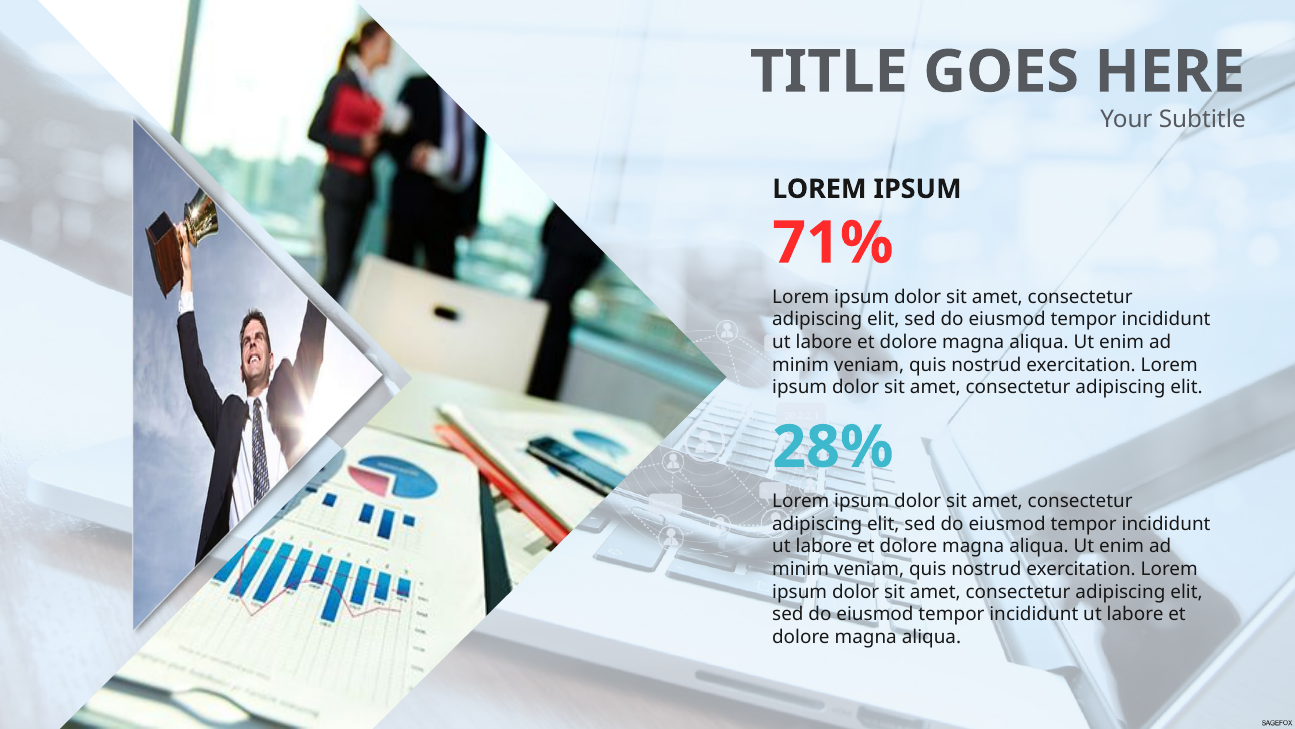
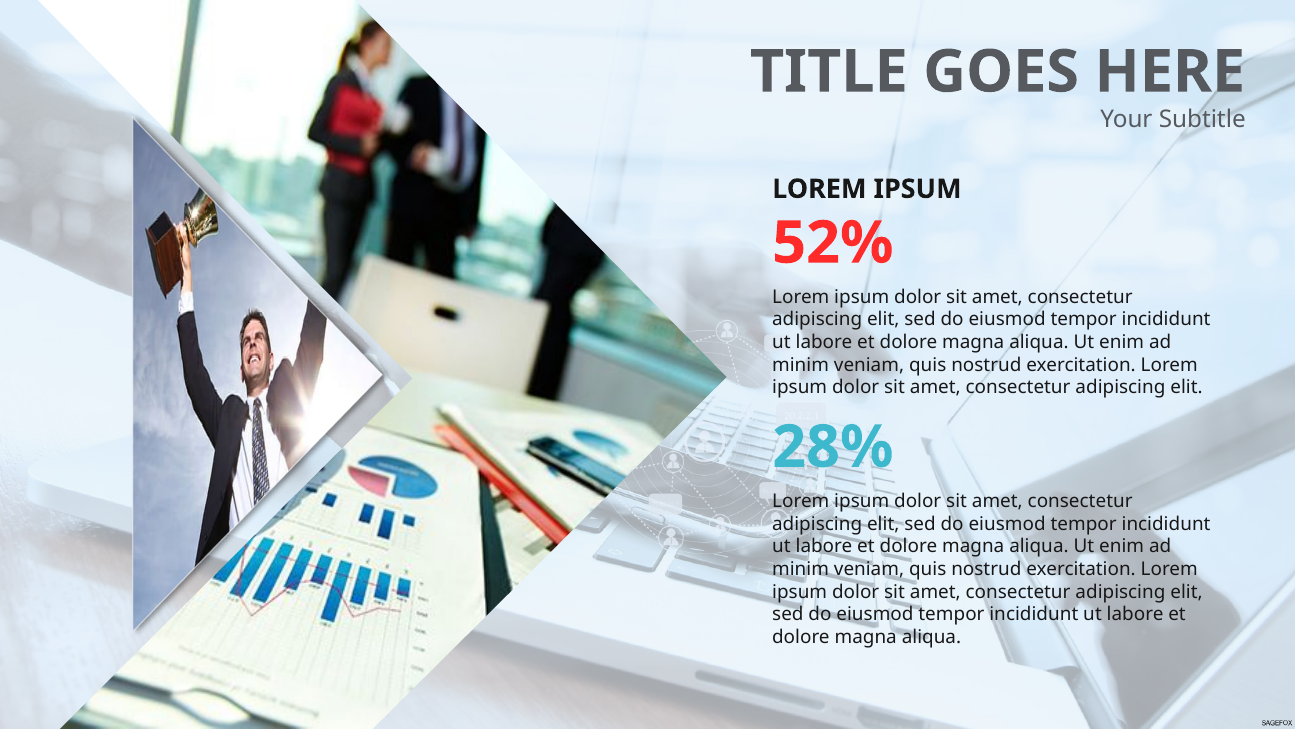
71%: 71% -> 52%
